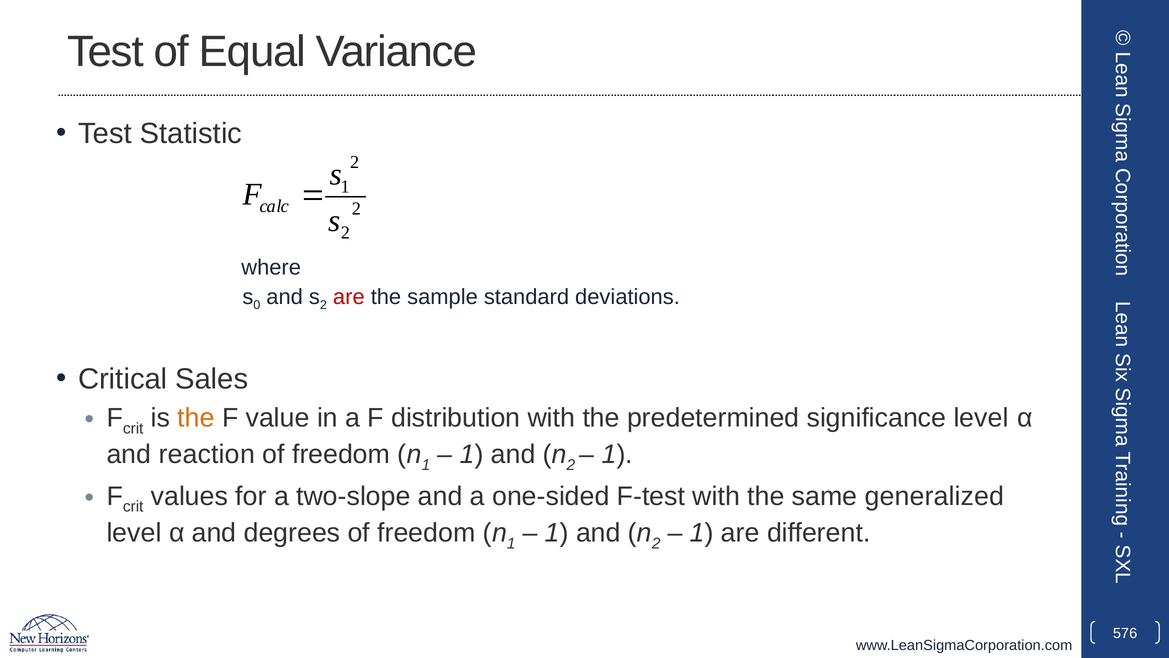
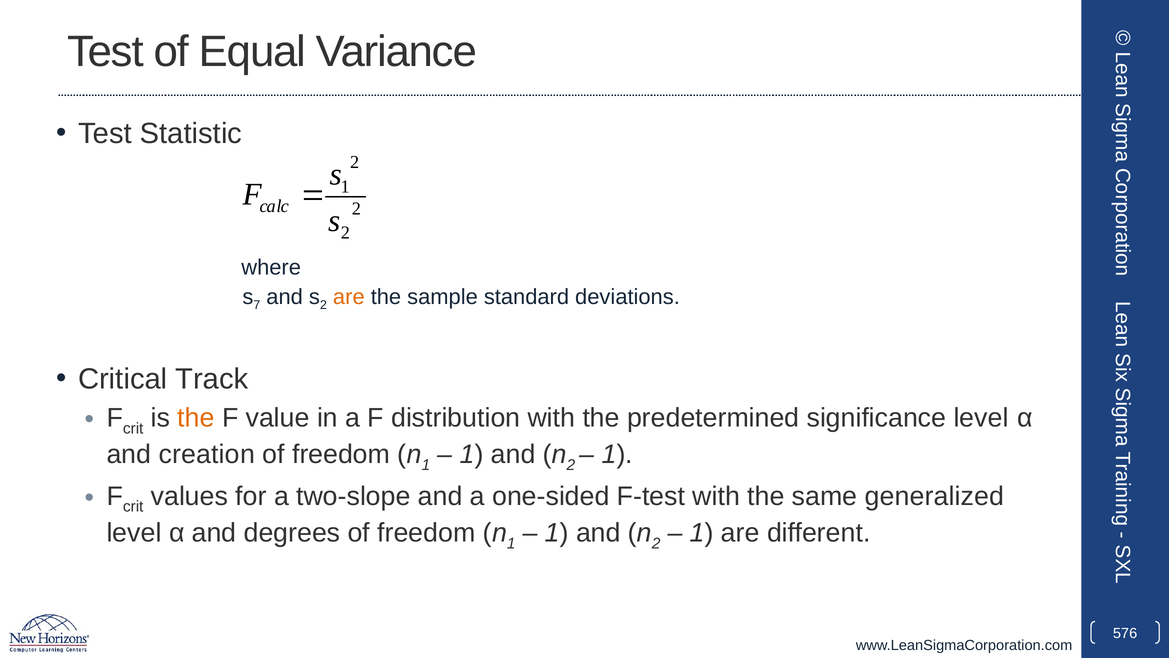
0: 0 -> 7
are at (349, 297) colour: red -> orange
Sales: Sales -> Track
reaction: reaction -> creation
